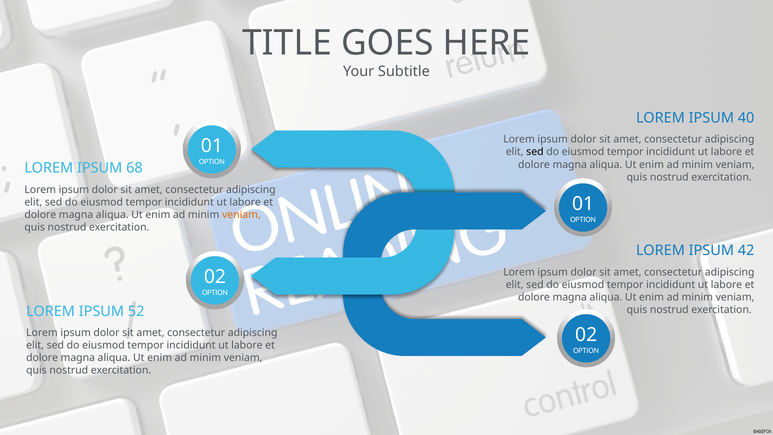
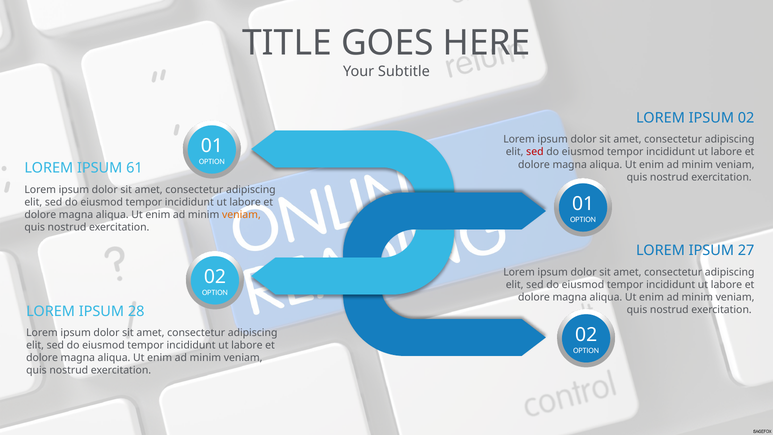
IPSUM 40: 40 -> 02
sed at (535, 152) colour: black -> red
68: 68 -> 61
42: 42 -> 27
52: 52 -> 28
